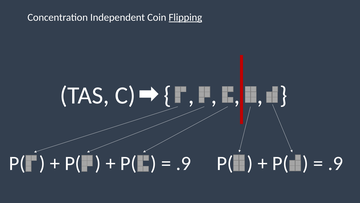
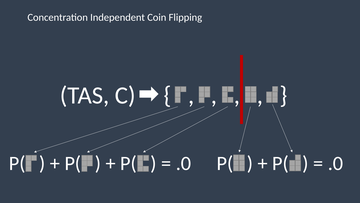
Flipping underline: present -> none
.9 at (183, 163): .9 -> .0
.9 at (336, 163): .9 -> .0
